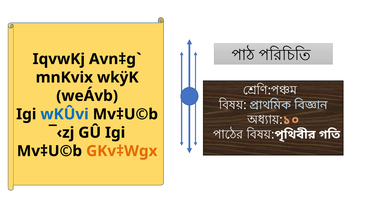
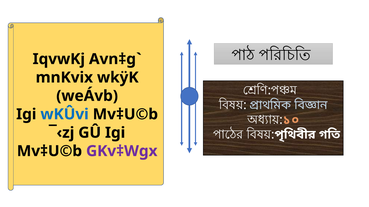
GKv‡Wgx colour: orange -> purple
